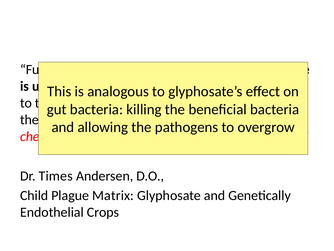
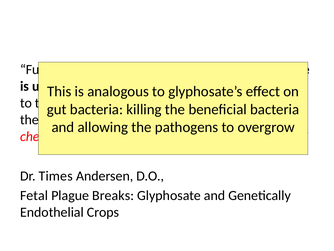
Child: Child -> Fetal
Matrix: Matrix -> Breaks
